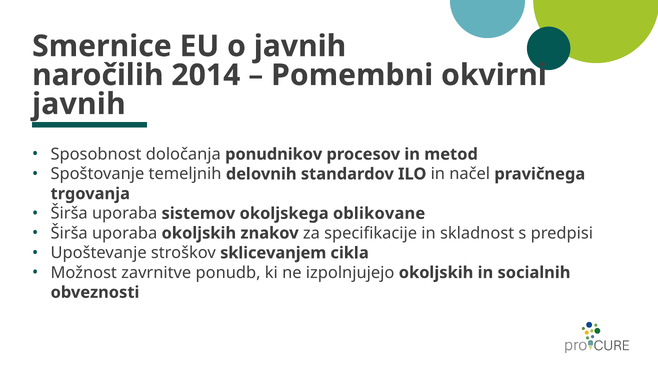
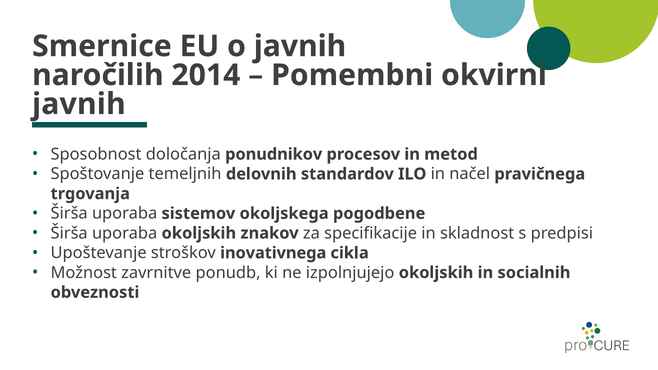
oblikovane: oblikovane -> pogodbene
sklicevanjem: sklicevanjem -> inovativnega
